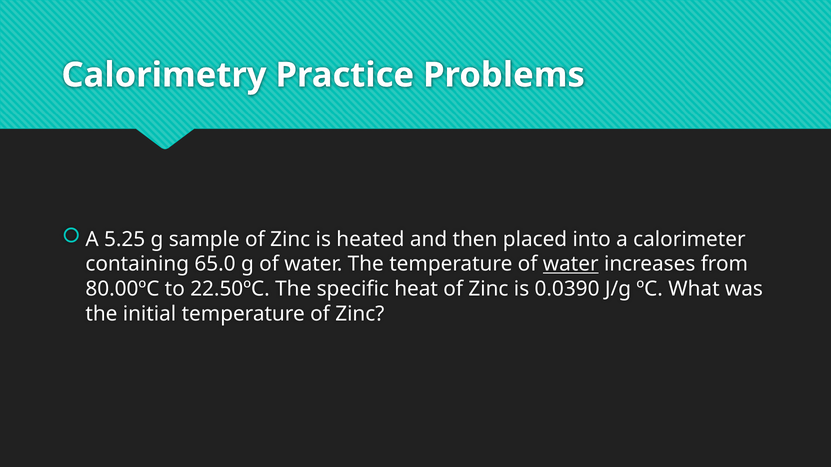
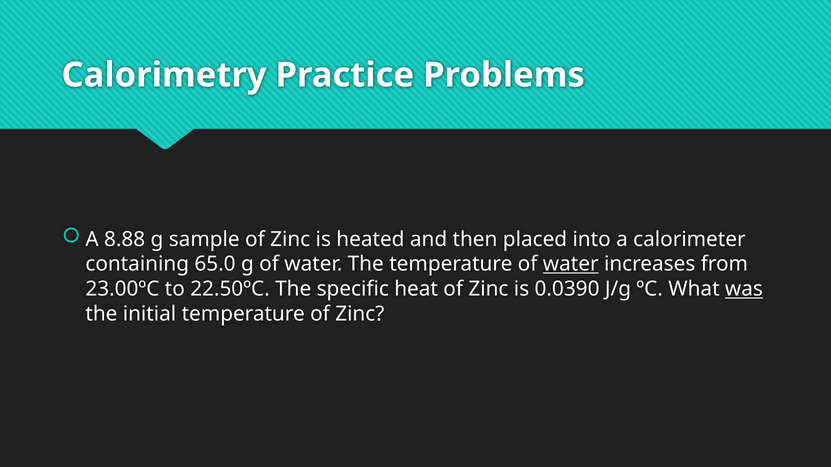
5.25: 5.25 -> 8.88
80.00ºC: 80.00ºC -> 23.00ºC
was underline: none -> present
